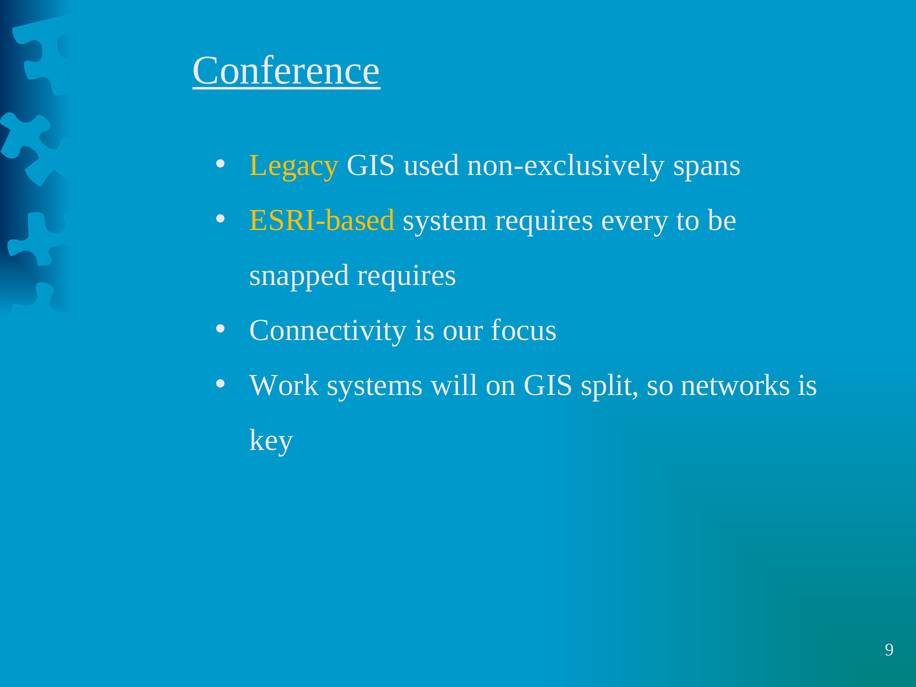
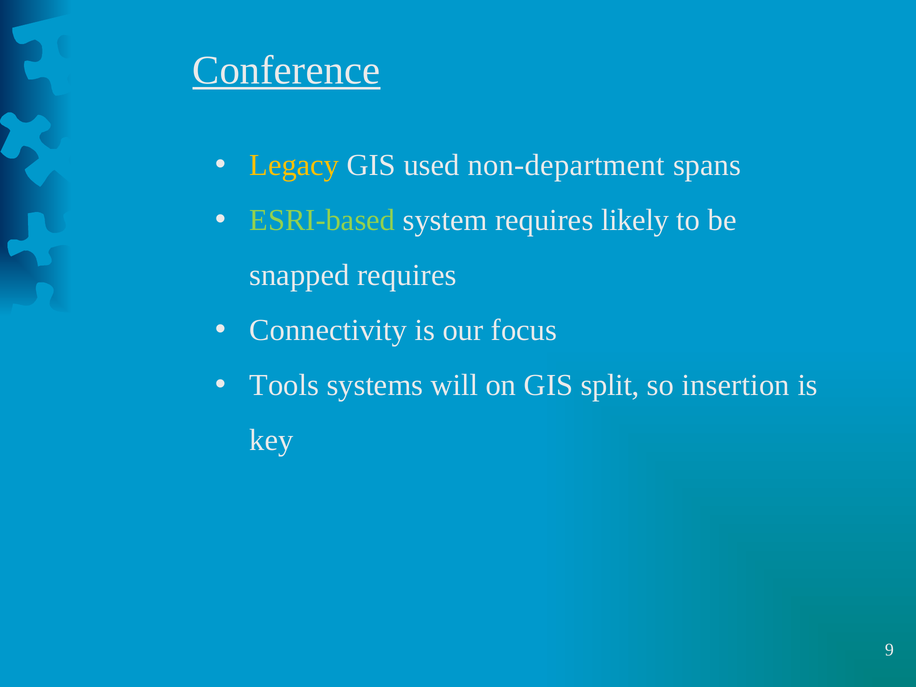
non-exclusively: non-exclusively -> non-department
ESRI-based colour: yellow -> light green
every: every -> likely
Work: Work -> Tools
networks: networks -> insertion
